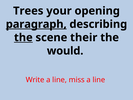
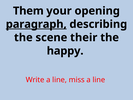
Trees: Trees -> Them
the at (23, 37) underline: present -> none
would: would -> happy
